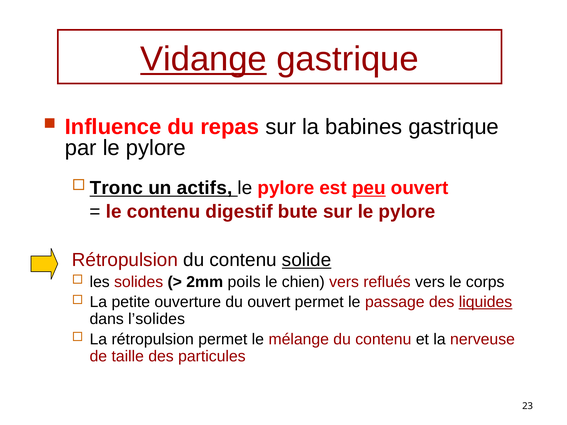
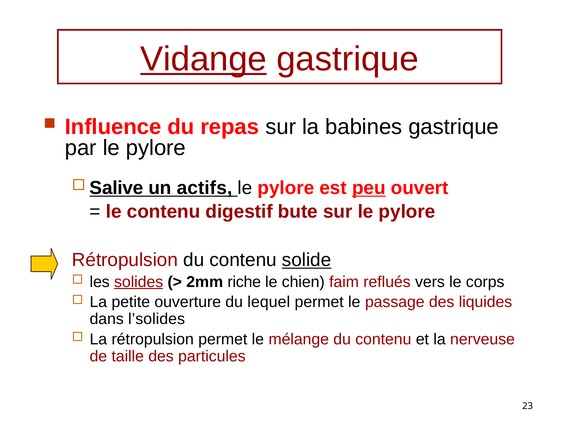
Tronc: Tronc -> Salive
solides underline: none -> present
poils: poils -> riche
chien vers: vers -> faim
du ouvert: ouvert -> lequel
liquides underline: present -> none
